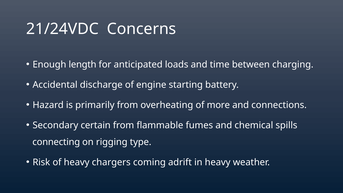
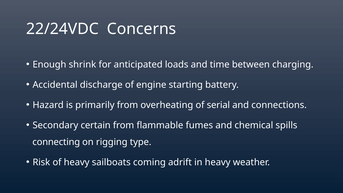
21/24VDC: 21/24VDC -> 22/24VDC
length: length -> shrink
more: more -> serial
chargers: chargers -> sailboats
